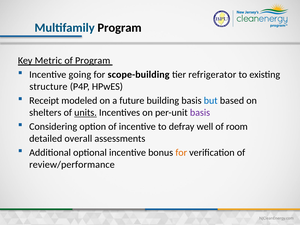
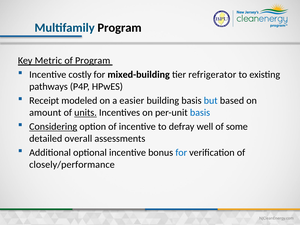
going: going -> costly
scope-building: scope-building -> mixed-building
structure: structure -> pathways
future: future -> easier
shelters: shelters -> amount
basis at (200, 113) colour: purple -> blue
Considering underline: none -> present
room: room -> some
for at (181, 153) colour: orange -> blue
review/performance: review/performance -> closely/performance
